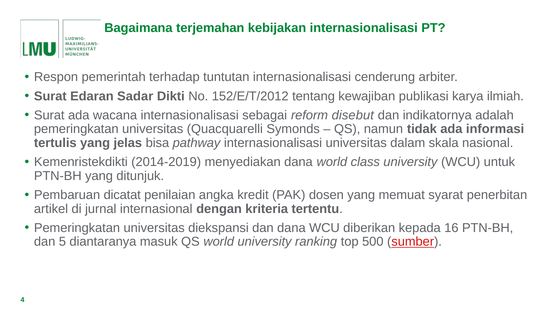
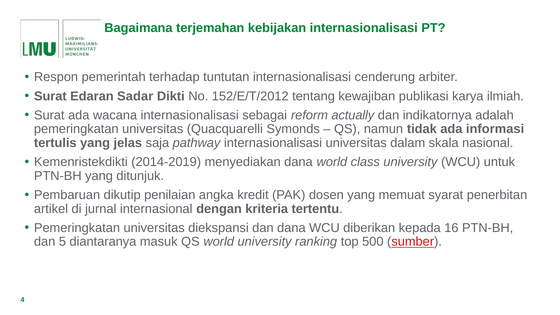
disebut: disebut -> actually
bisa: bisa -> saja
dicatat: dicatat -> dikutip
